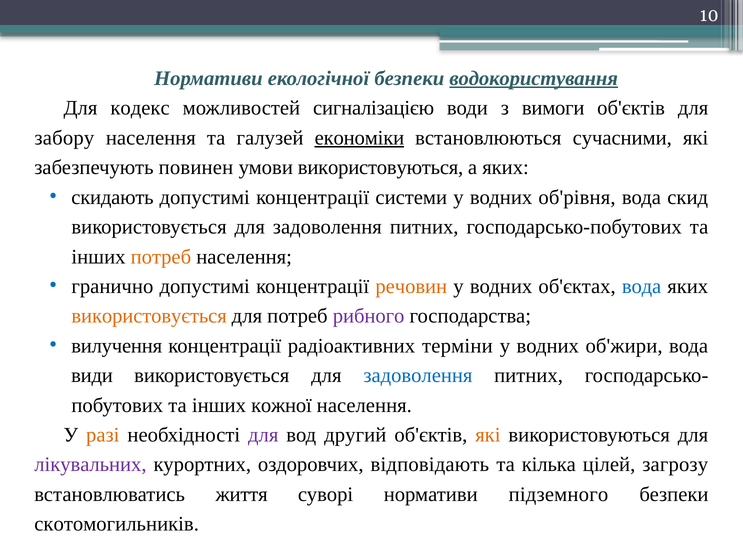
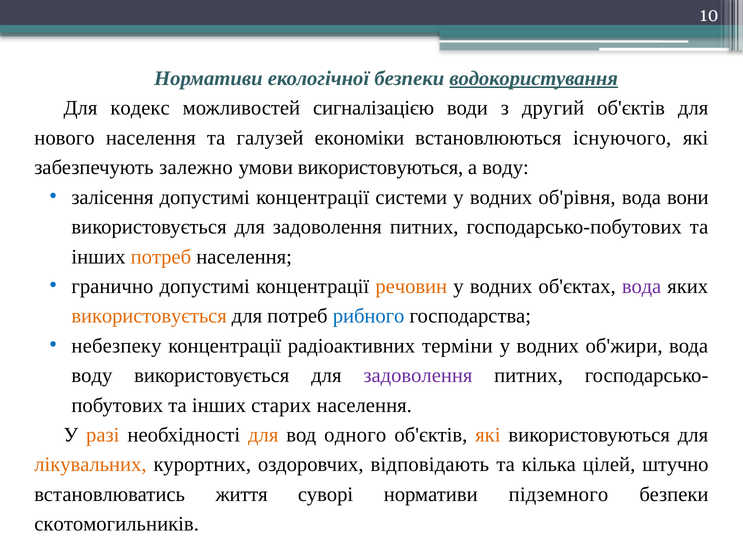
вимоги: вимоги -> другий
забору: забору -> нового
економіки underline: present -> none
сучасними: сучасними -> існуючого
повинен: повинен -> залежно
а яких: яких -> воду
скидають: скидають -> залісення
скид: скид -> вони
вода at (642, 287) colour: blue -> purple
рибного colour: purple -> blue
вилучення: вилучення -> небезпеку
види at (92, 376): види -> воду
задоволення at (418, 376) colour: blue -> purple
кожної: кожної -> старих
для at (263, 435) colour: purple -> orange
другий: другий -> одного
лікувальних colour: purple -> orange
загрозу: загрозу -> штучно
